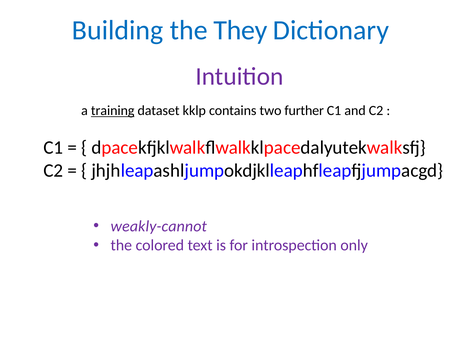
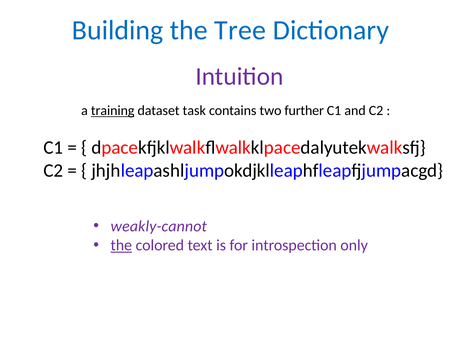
They: They -> Tree
kklp: kklp -> task
the at (121, 245) underline: none -> present
